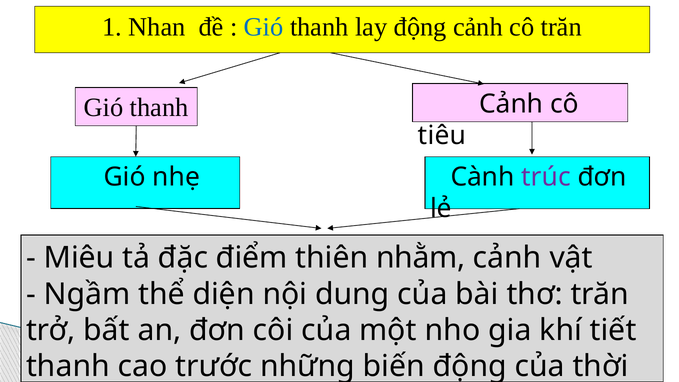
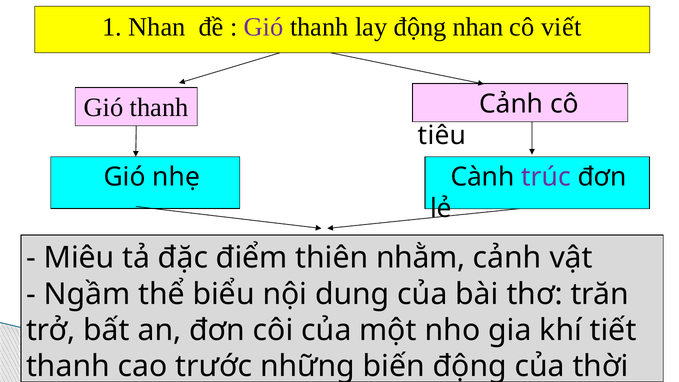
Gió at (264, 27) colour: blue -> purple
động cảnh: cảnh -> nhan
cô trăn: trăn -> viết
diện: diện -> biểu
